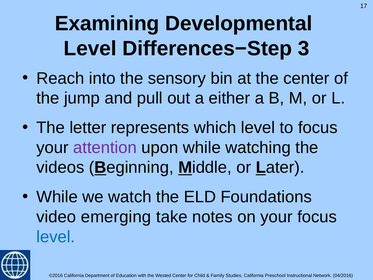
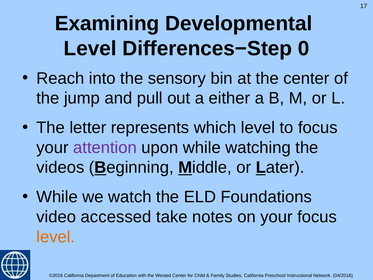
3: 3 -> 0
emerging: emerging -> accessed
level at (56, 237) colour: blue -> orange
